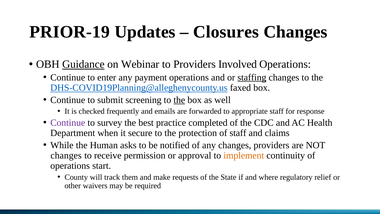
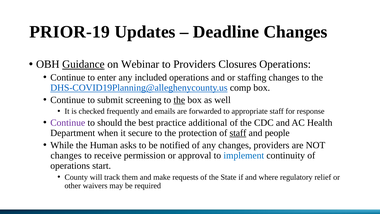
Closures: Closures -> Deadline
Involved: Involved -> Closures
payment: payment -> included
staffing underline: present -> none
faxed: faxed -> comp
survey: survey -> should
completed: completed -> additional
staff at (238, 133) underline: none -> present
claims: claims -> people
implement colour: orange -> blue
